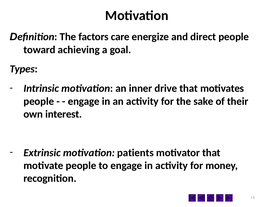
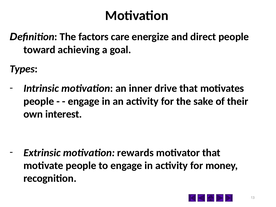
patients: patients -> rewards
